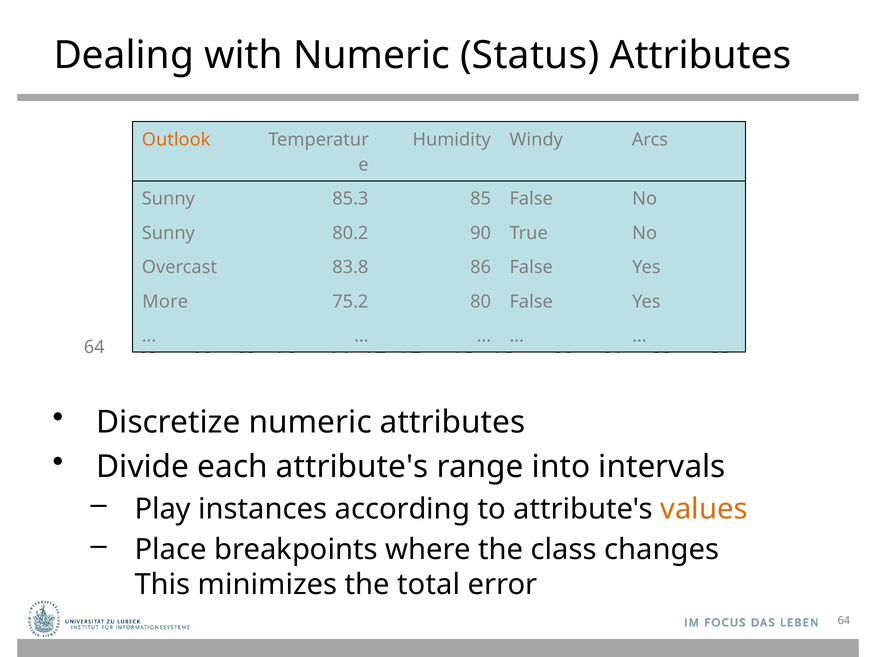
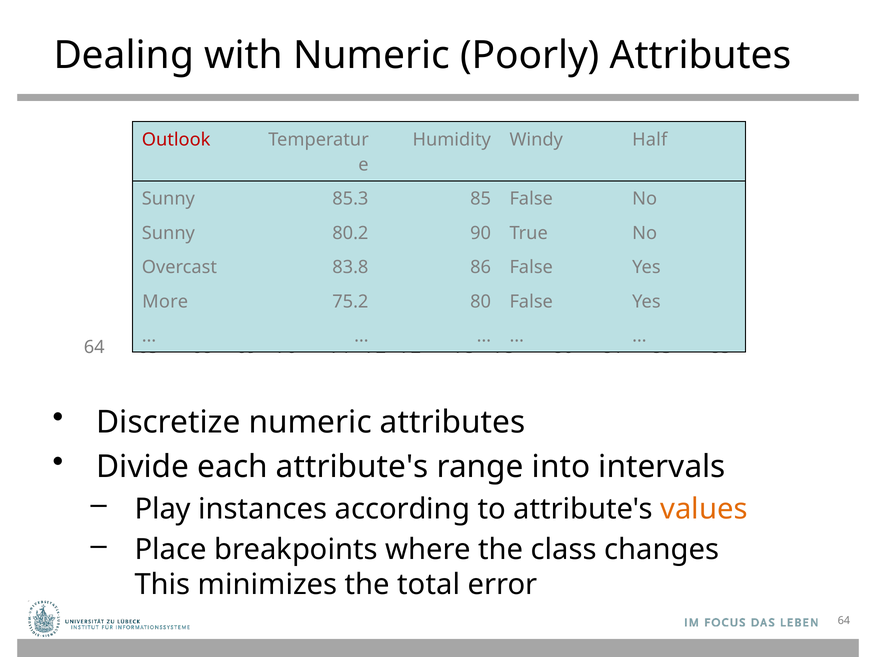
Status: Status -> Poorly
Outlook colour: orange -> red
Arcs: Arcs -> Half
